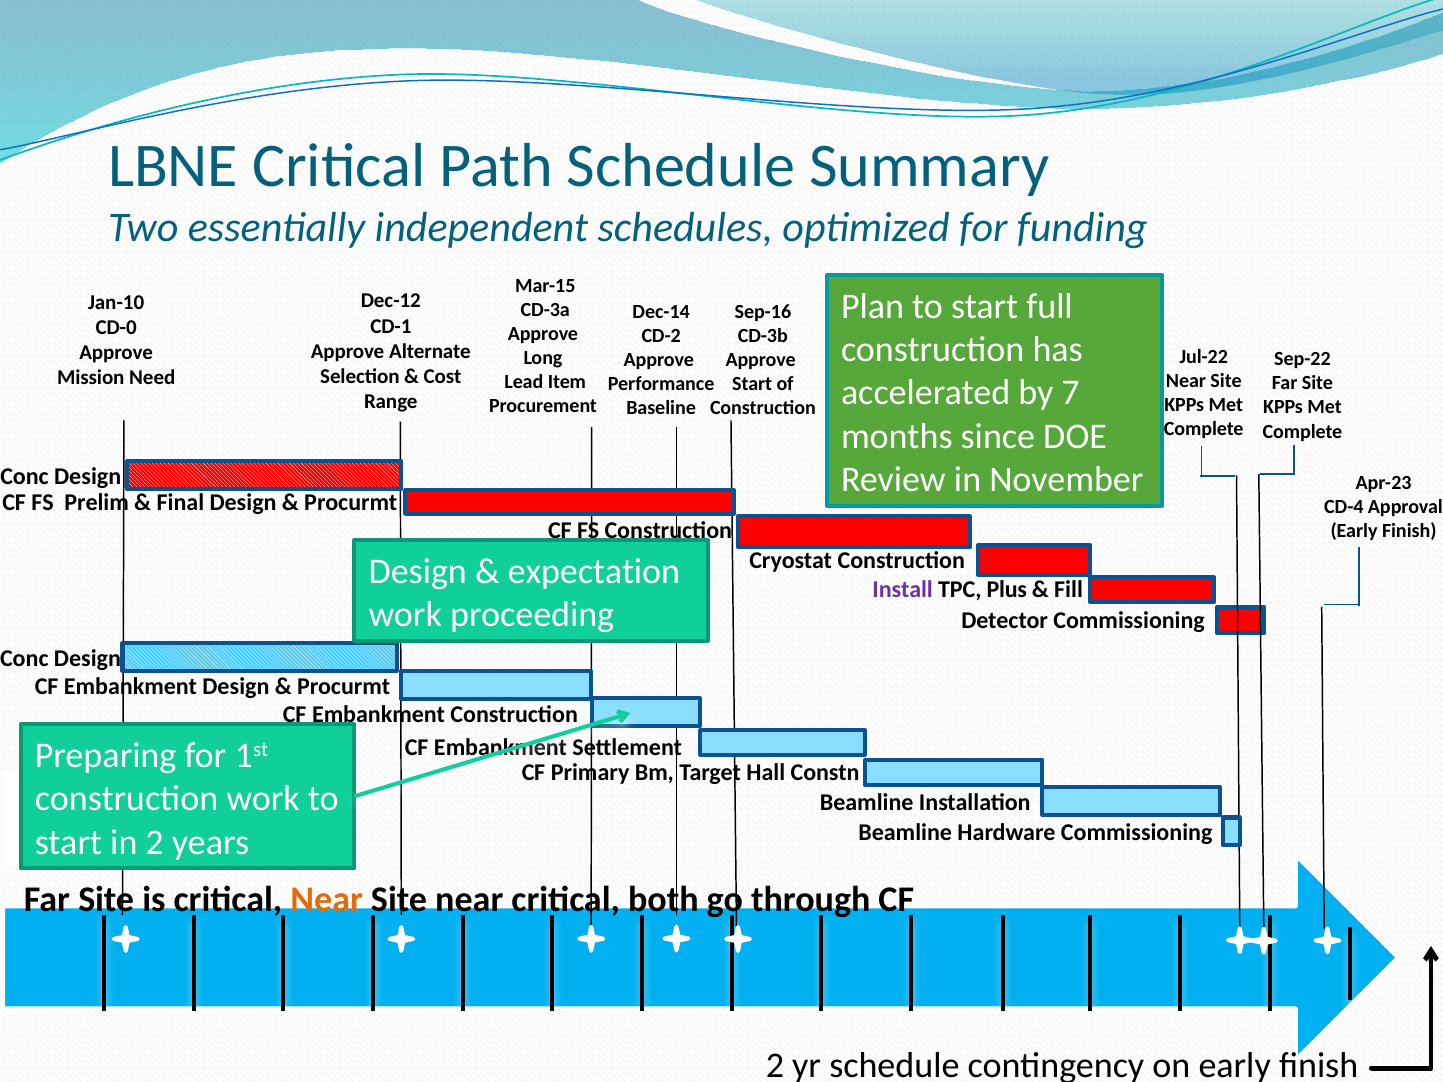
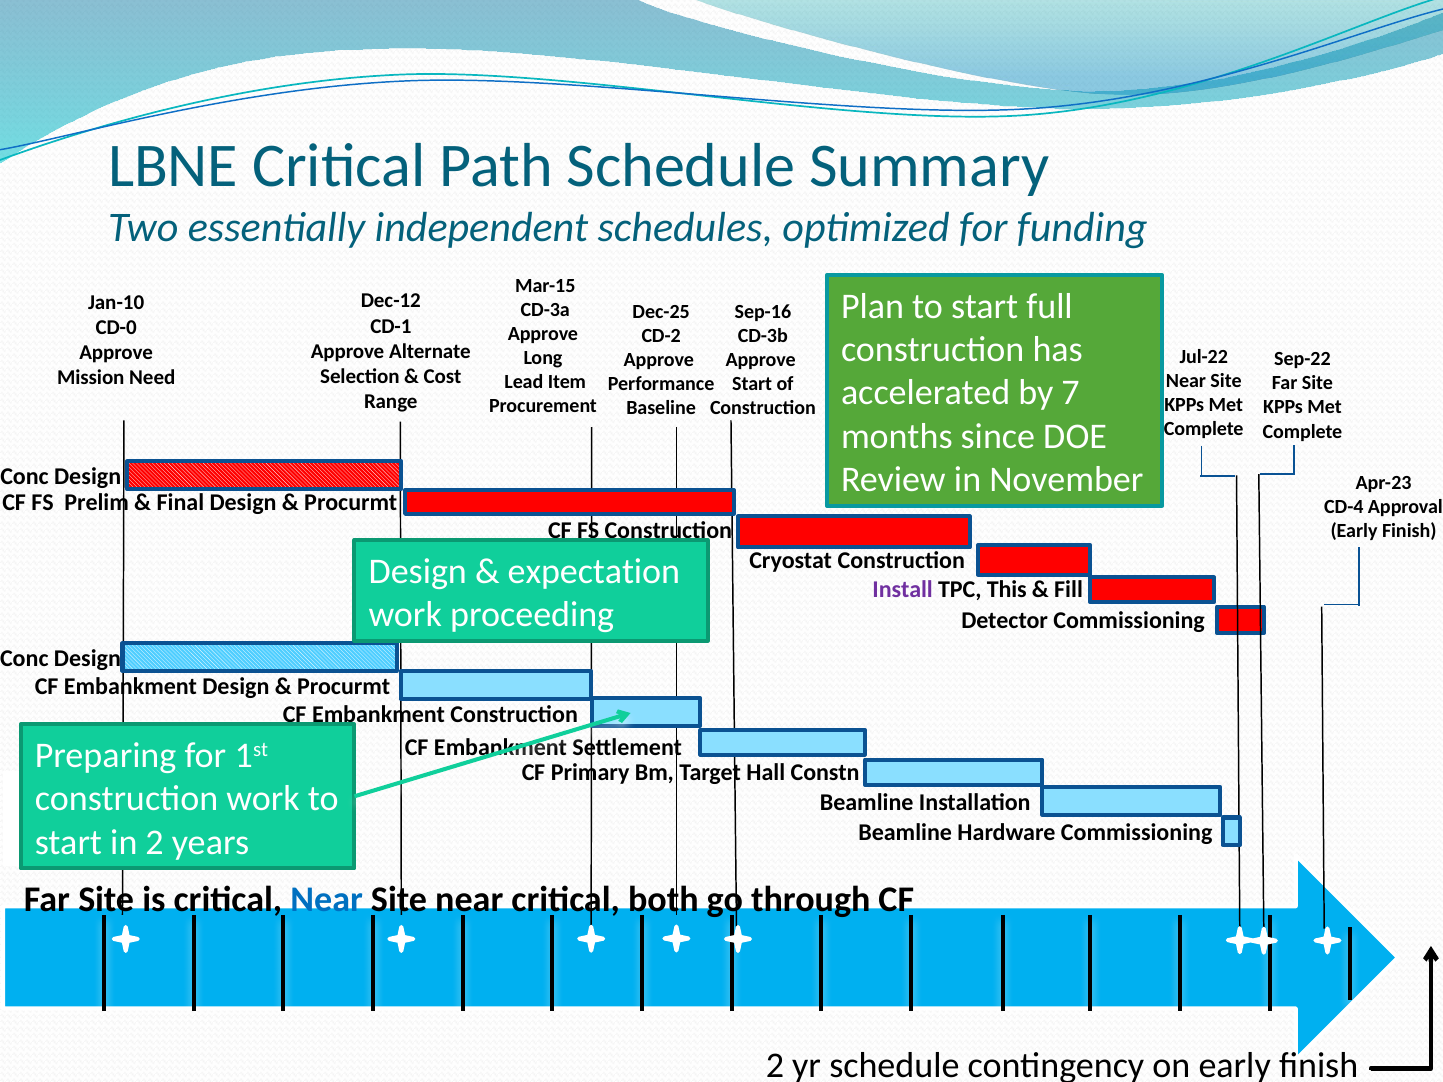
Dec-14: Dec-14 -> Dec-25
Plus: Plus -> This
Near at (327, 900) colour: orange -> blue
